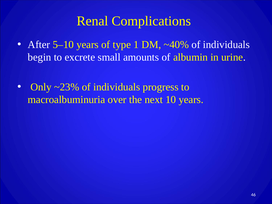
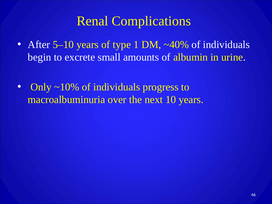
~23%: ~23% -> ~10%
